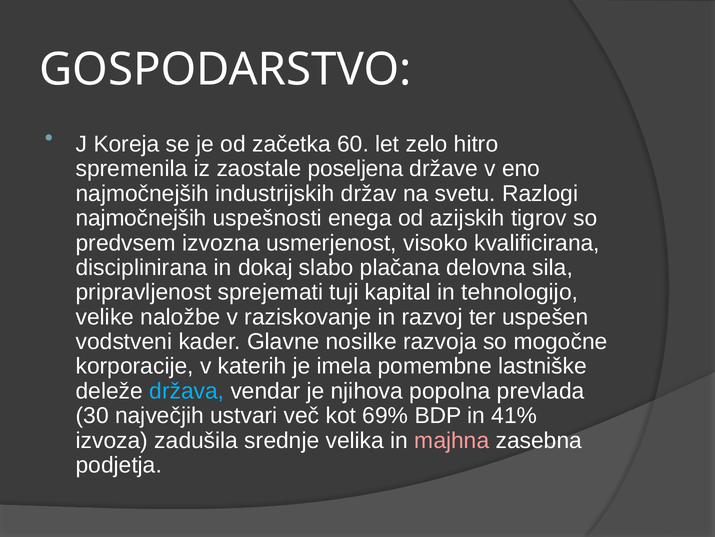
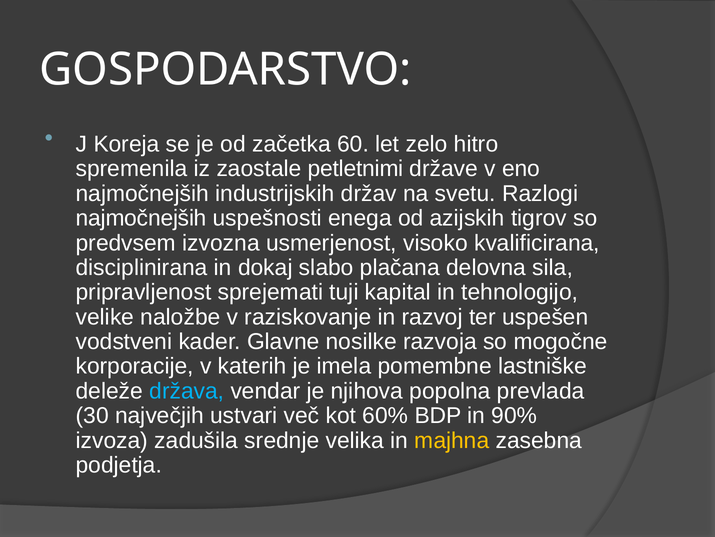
poseljena: poseljena -> petletnimi
69%: 69% -> 60%
41%: 41% -> 90%
majhna colour: pink -> yellow
